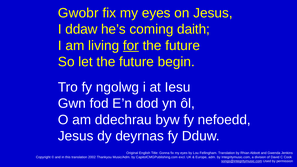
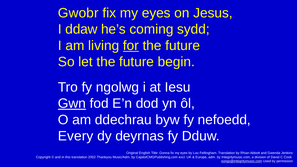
daith: daith -> sydd
Gwn underline: none -> present
Jesus at (76, 136): Jesus -> Every
